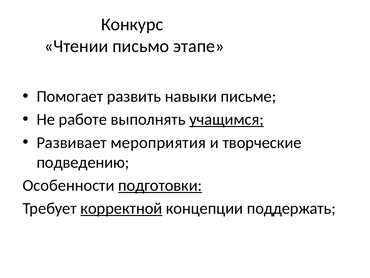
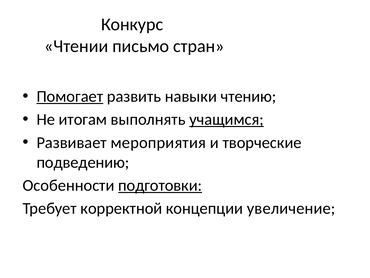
этапе: этапе -> стран
Помогает underline: none -> present
письме: письме -> чтению
работе: работе -> итогам
корректной underline: present -> none
поддержать: поддержать -> увеличение
